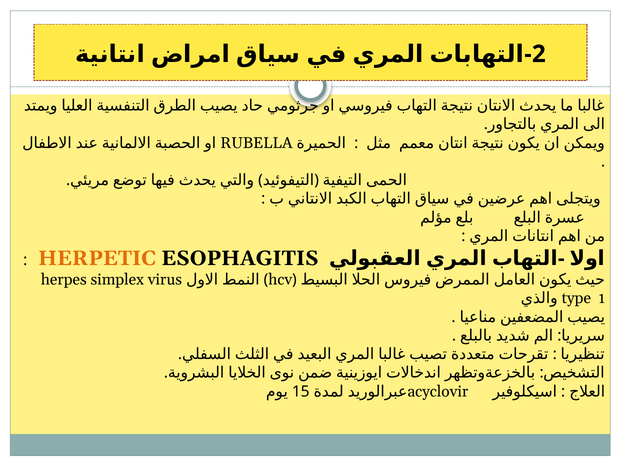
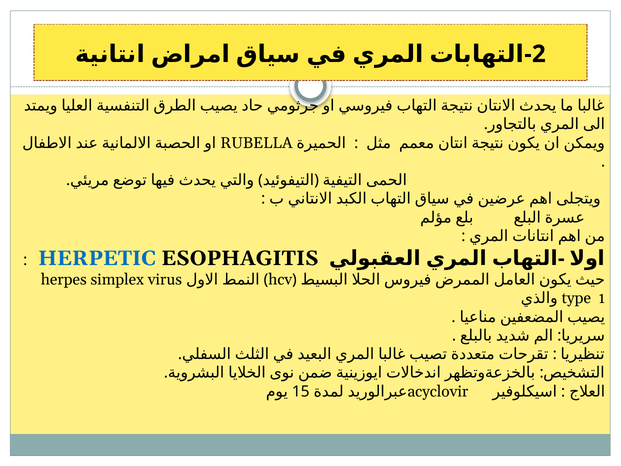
HERPETIC colour: orange -> blue
